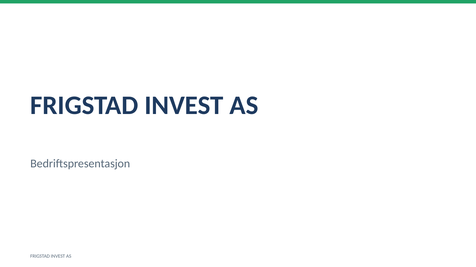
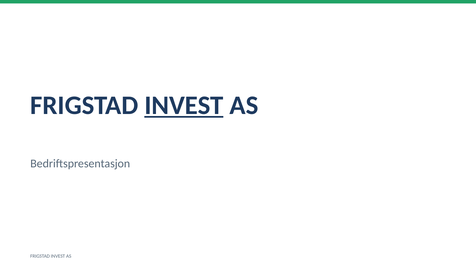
INVEST at (184, 106) underline: none -> present
